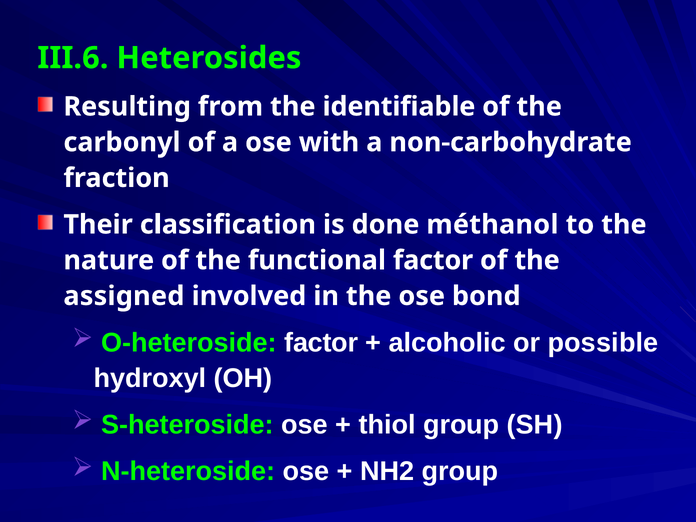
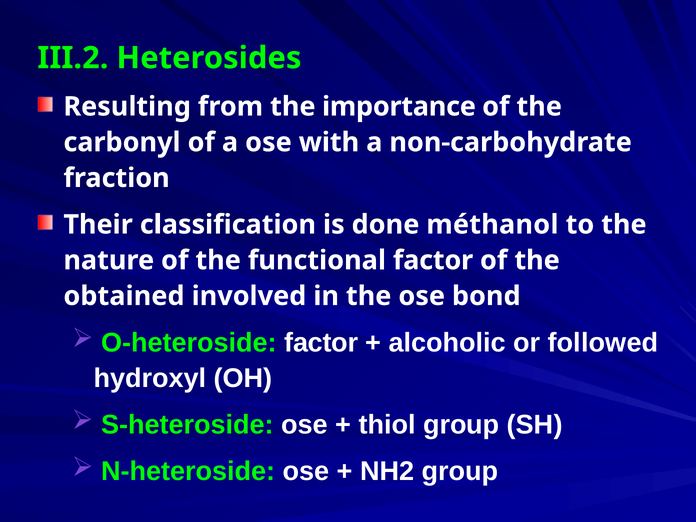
III.6: III.6 -> III.2
identifiable: identifiable -> importance
assigned: assigned -> obtained
possible: possible -> followed
